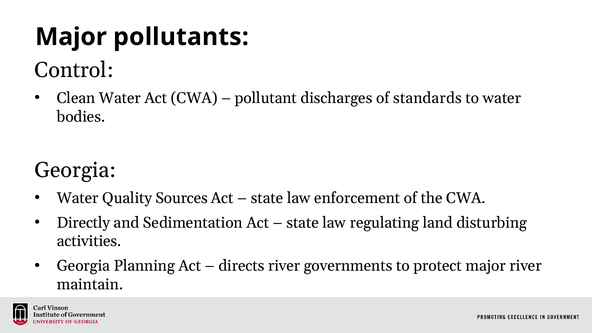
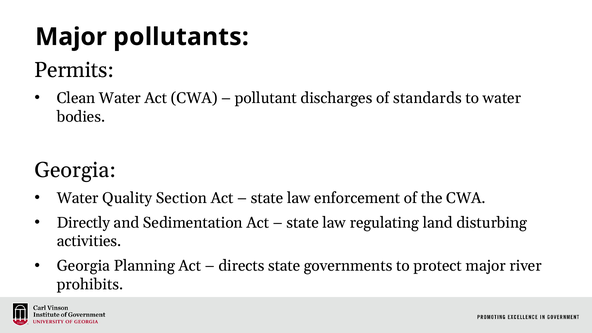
Control: Control -> Permits
Sources: Sources -> Section
directs river: river -> state
maintain: maintain -> prohibits
